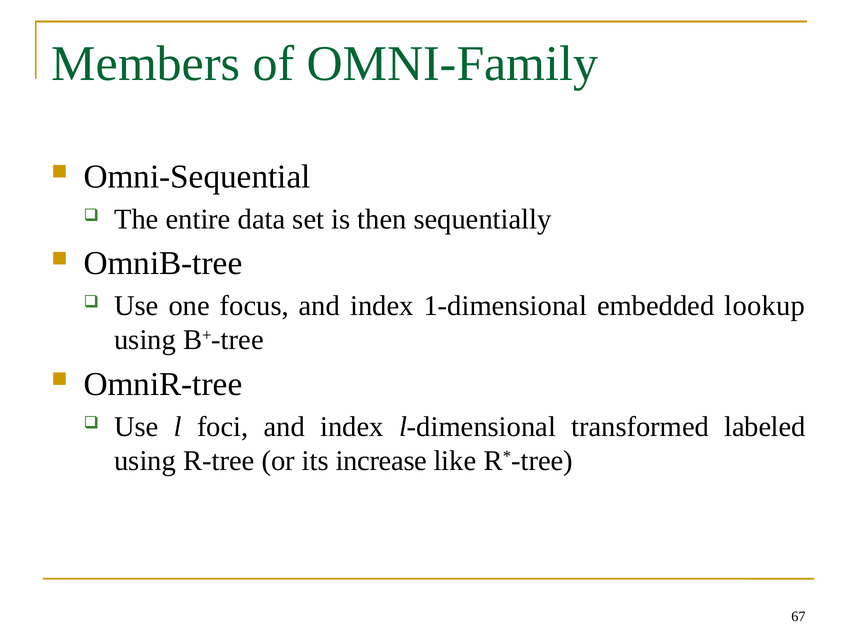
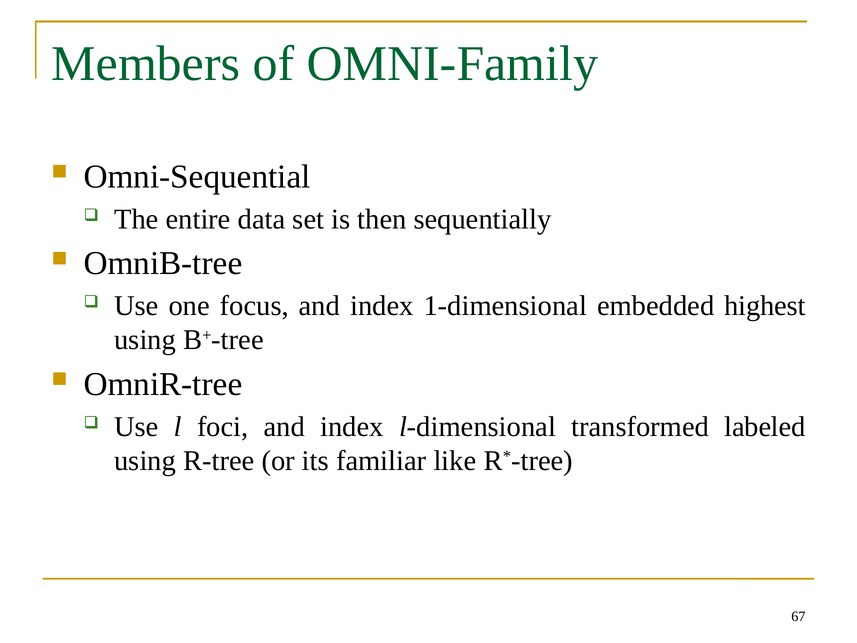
lookup: lookup -> highest
increase: increase -> familiar
